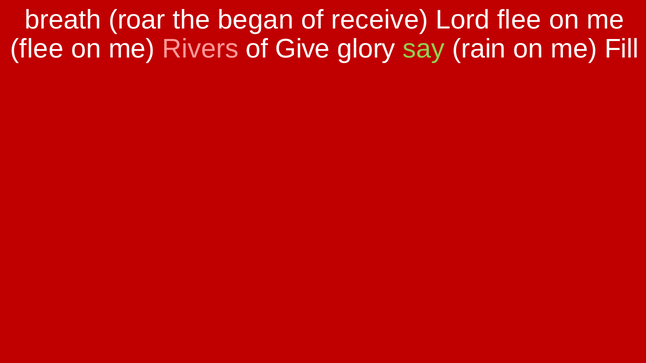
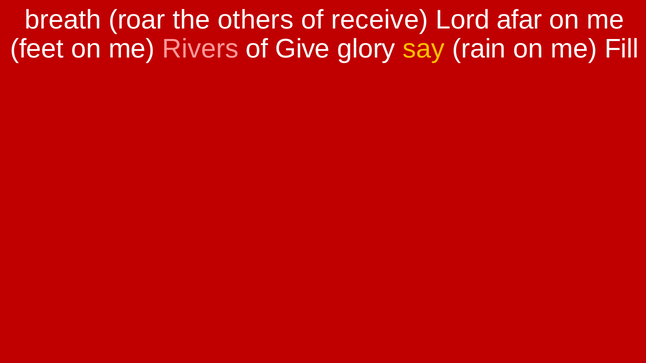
began: began -> others
Lord flee: flee -> afar
flee at (37, 49): flee -> feet
say colour: light green -> yellow
